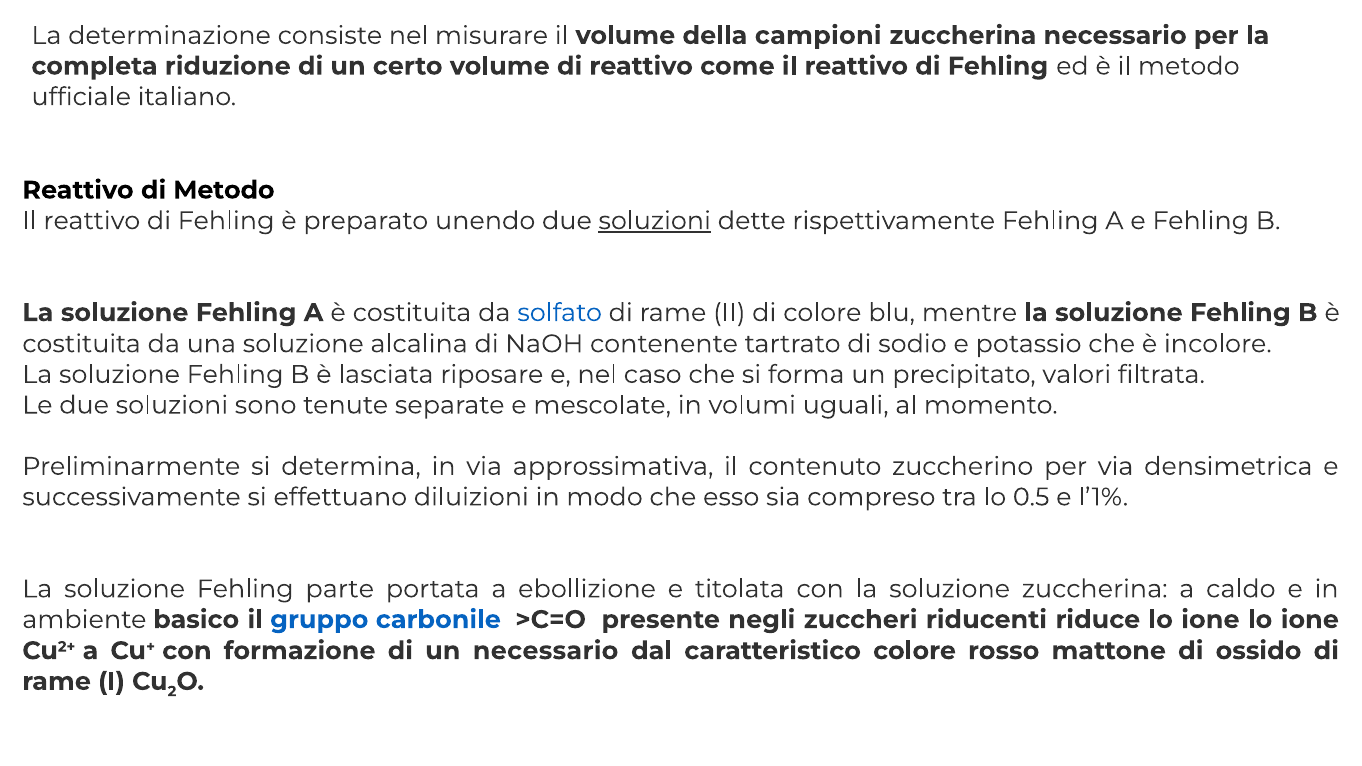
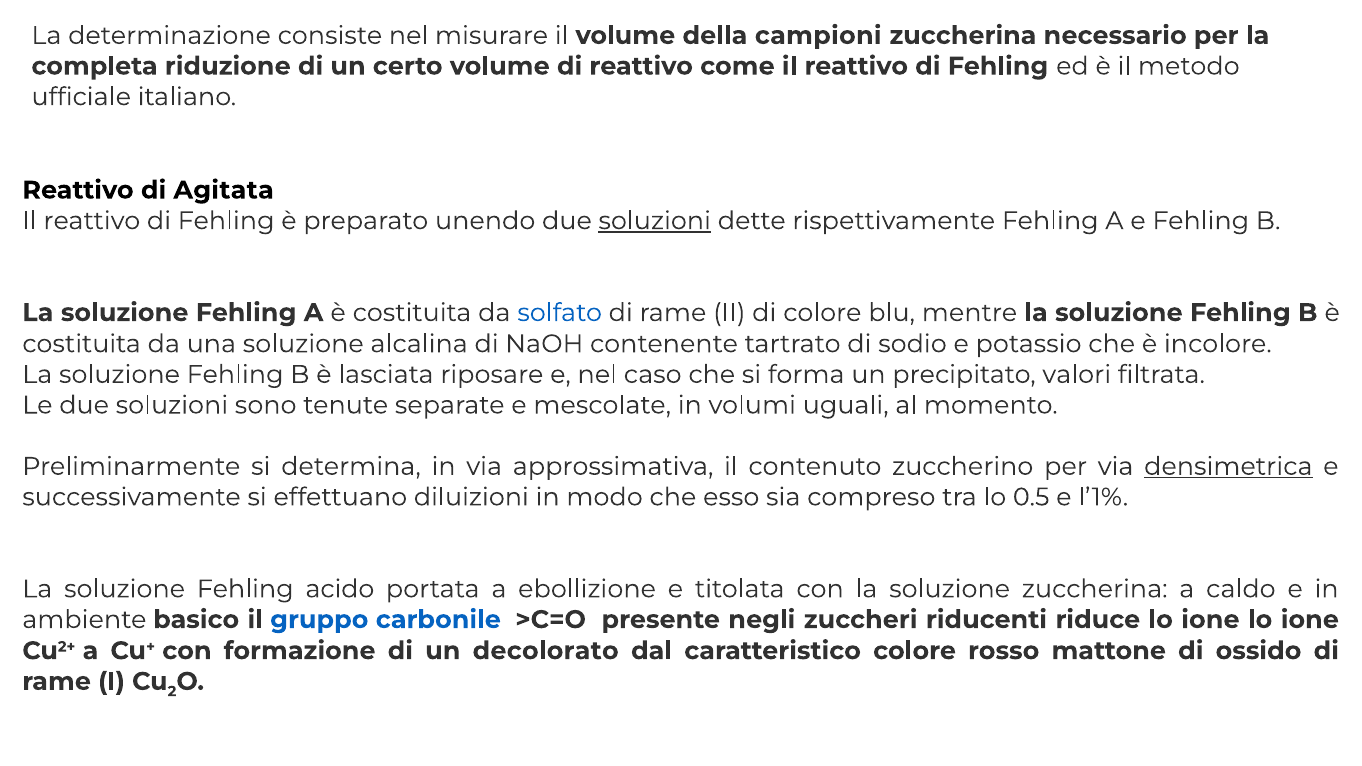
di Metodo: Metodo -> Agitata
densimetrica underline: none -> present
parte: parte -> acido
un necessario: necessario -> decolorato
